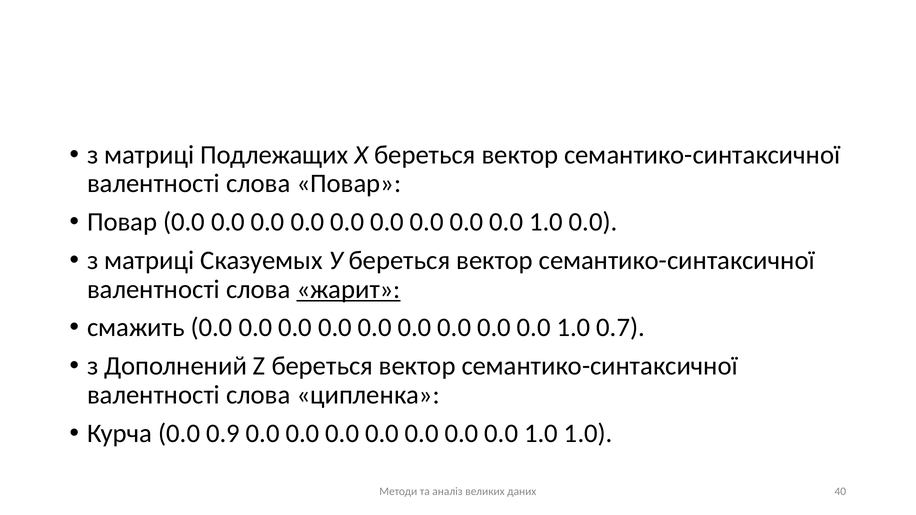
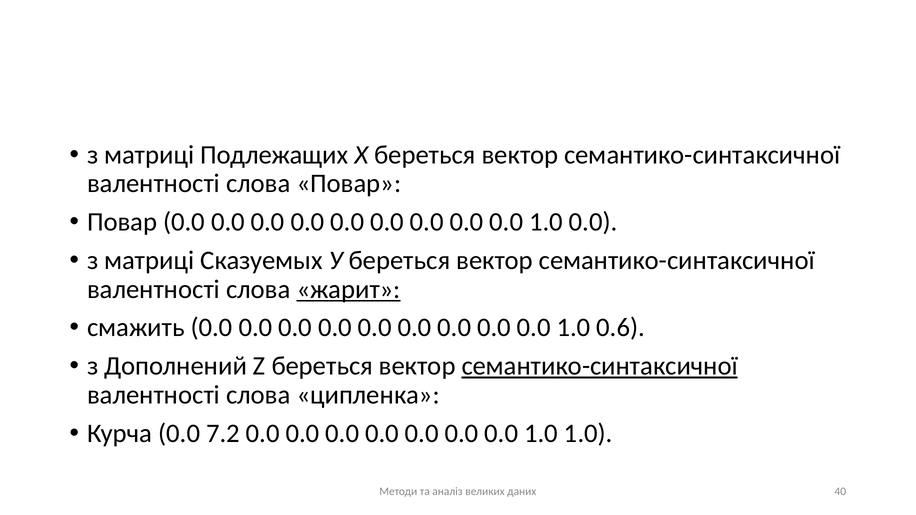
0.7: 0.7 -> 0.6
семантико-синтаксичної at (600, 366) underline: none -> present
0.9: 0.9 -> 7.2
